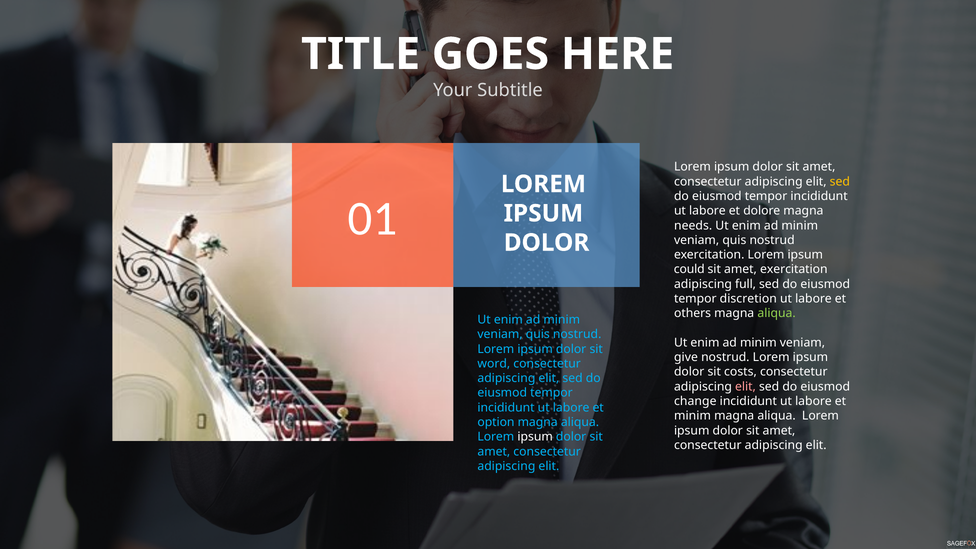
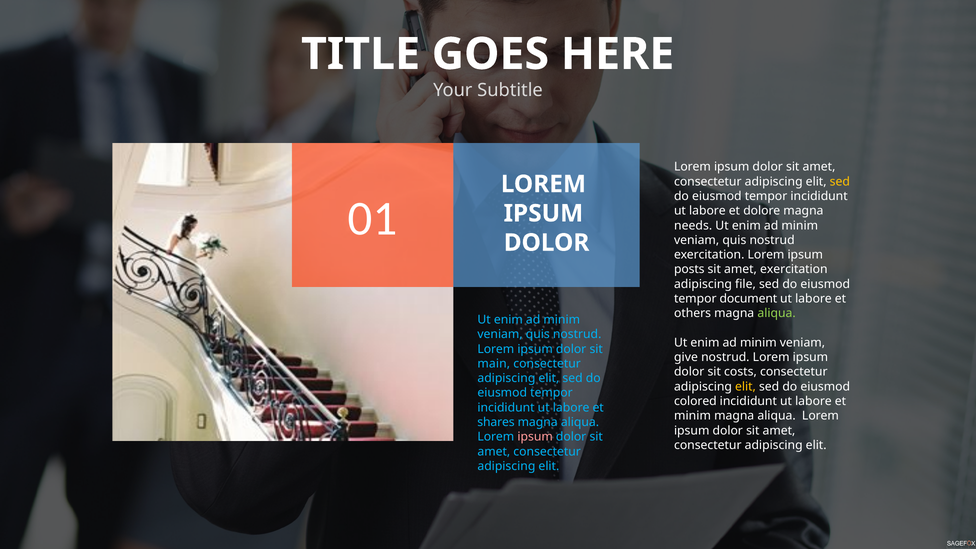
could: could -> posts
full: full -> file
discretion: discretion -> document
word: word -> main
elit at (745, 387) colour: pink -> yellow
change: change -> colored
option: option -> shares
ipsum at (535, 437) colour: white -> pink
